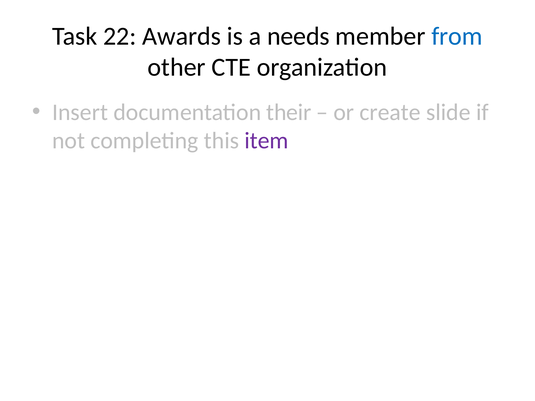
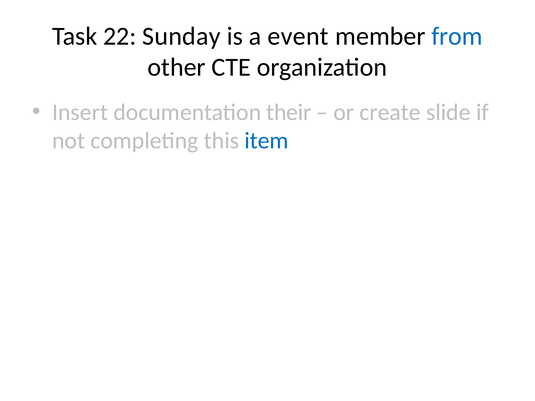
Awards: Awards -> Sunday
needs: needs -> event
item colour: purple -> blue
